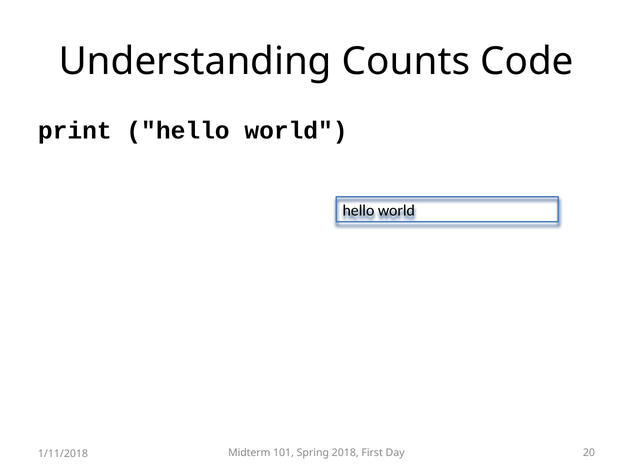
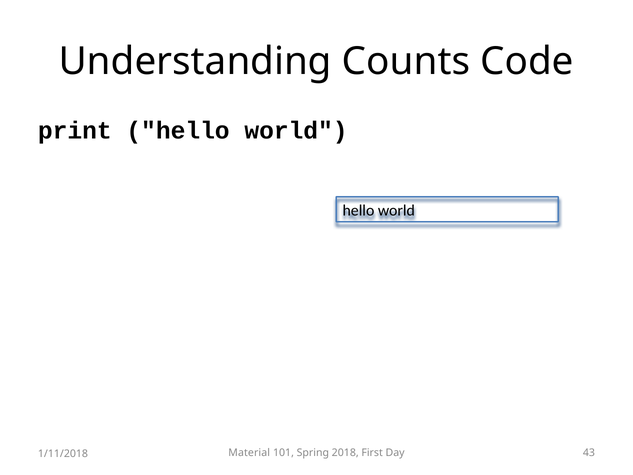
Midterm: Midterm -> Material
20: 20 -> 43
